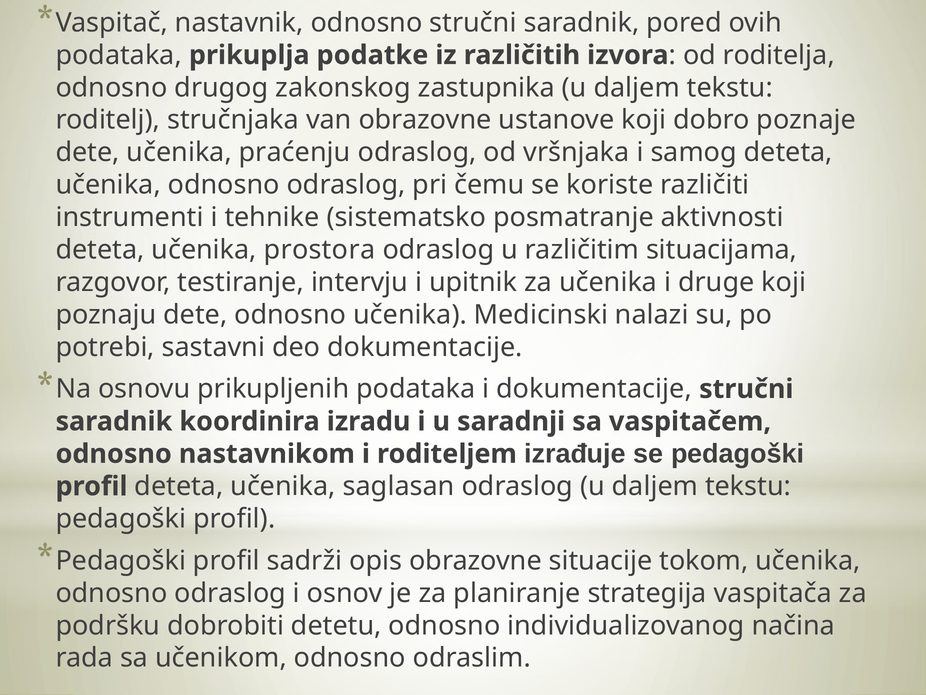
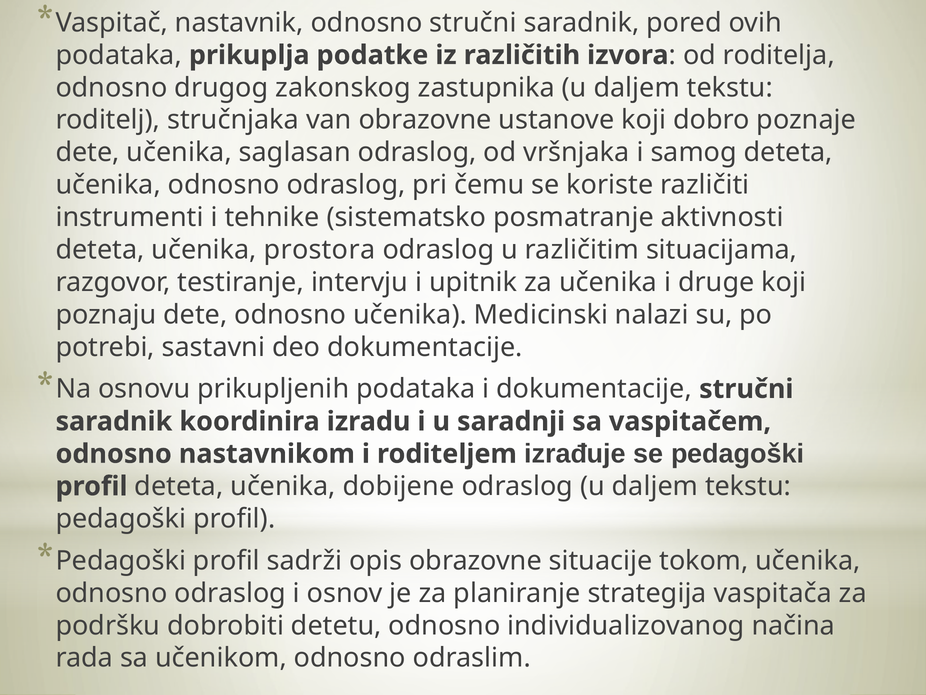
praćenju: praćenju -> saglasan
saglasan: saglasan -> dobijene
